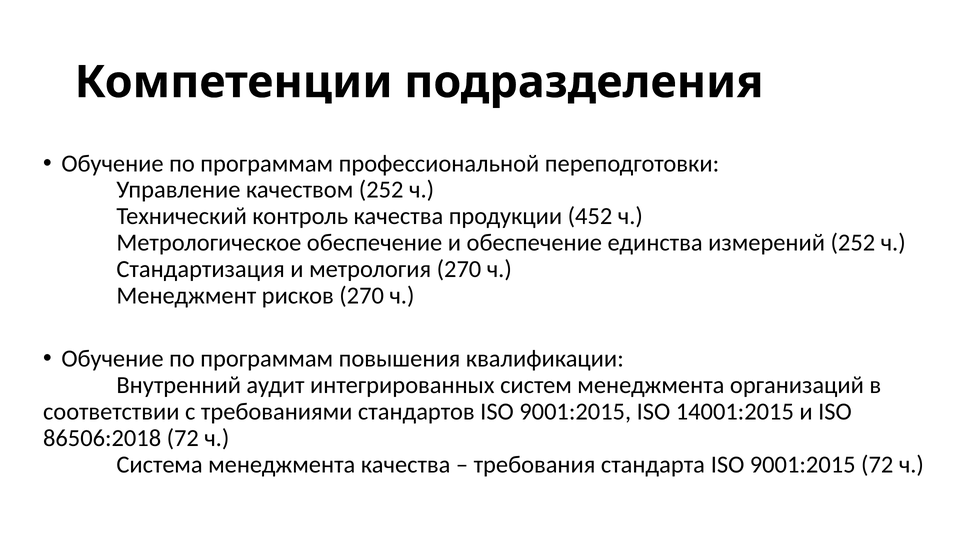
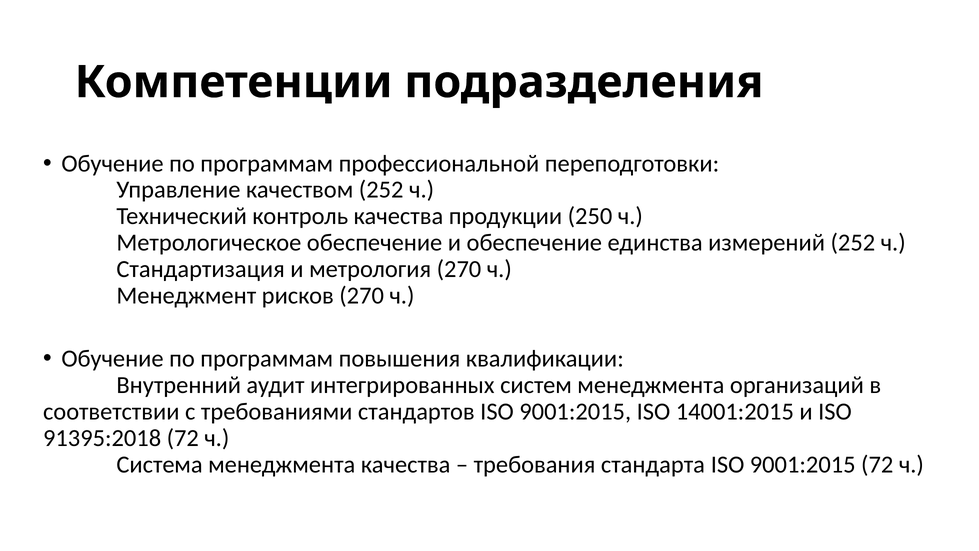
452: 452 -> 250
86506:2018: 86506:2018 -> 91395:2018
